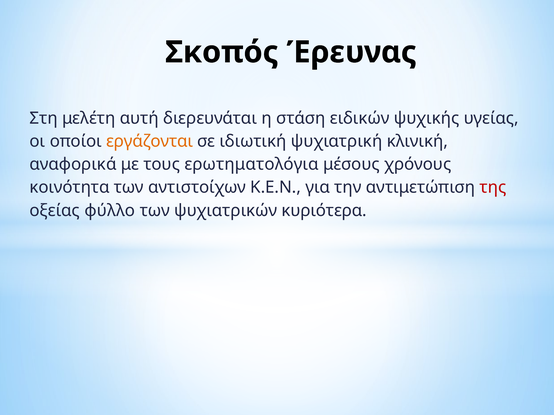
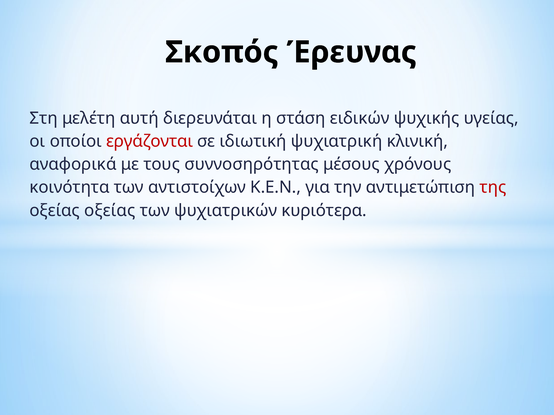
εργάζονται colour: orange -> red
ερωτηματολόγια: ερωτηματολόγια -> συννοσηρότητας
οξείας φύλλο: φύλλο -> οξείας
